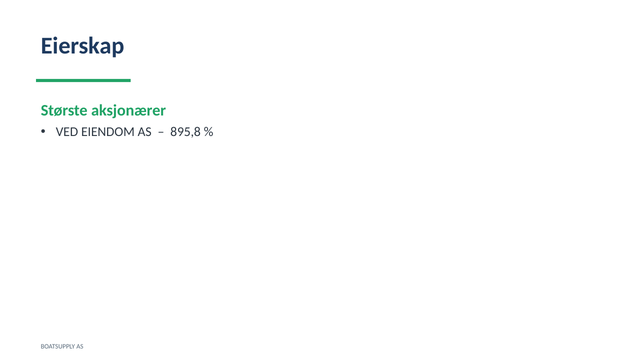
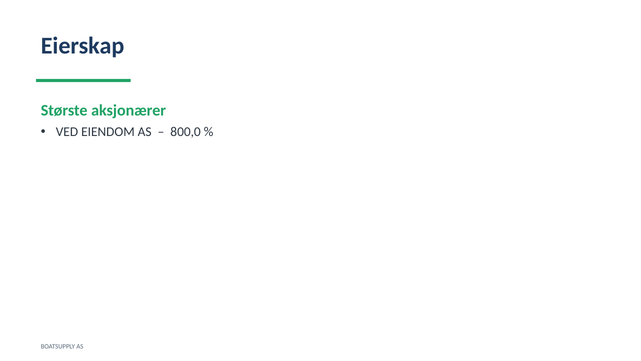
895,8: 895,8 -> 800,0
